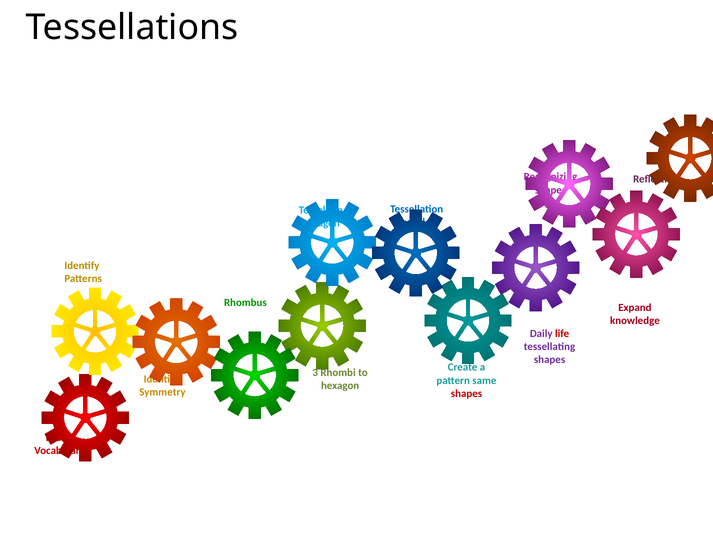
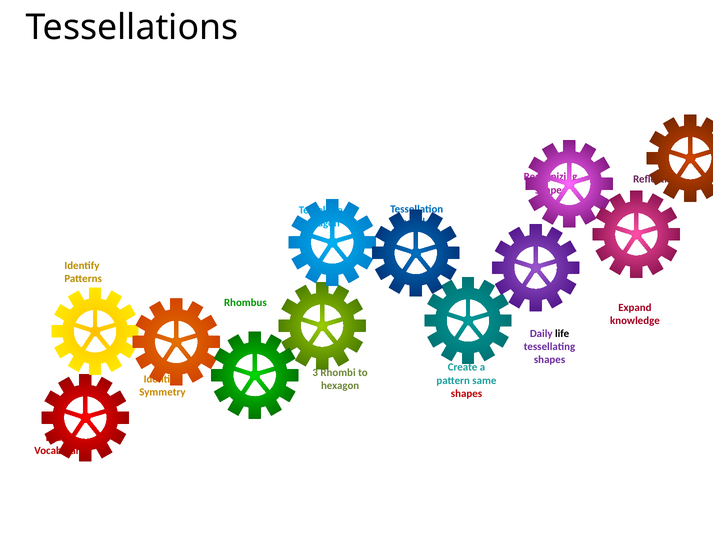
life colour: red -> black
